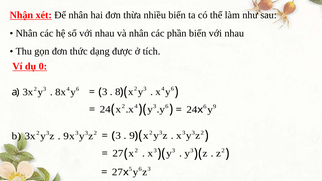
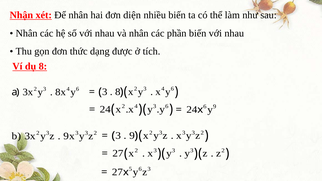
thừa: thừa -> diện
dụ 0: 0 -> 8
